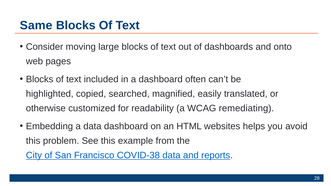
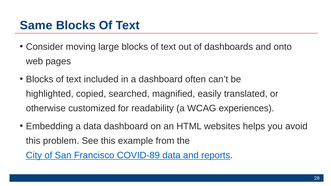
remediating: remediating -> experiences
COVID-38: COVID-38 -> COVID-89
